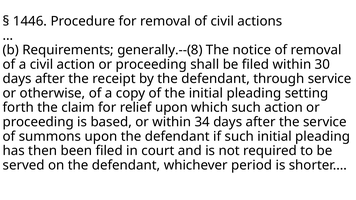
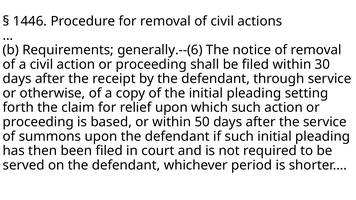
generally.--(8: generally.--(8 -> generally.--(6
34: 34 -> 50
